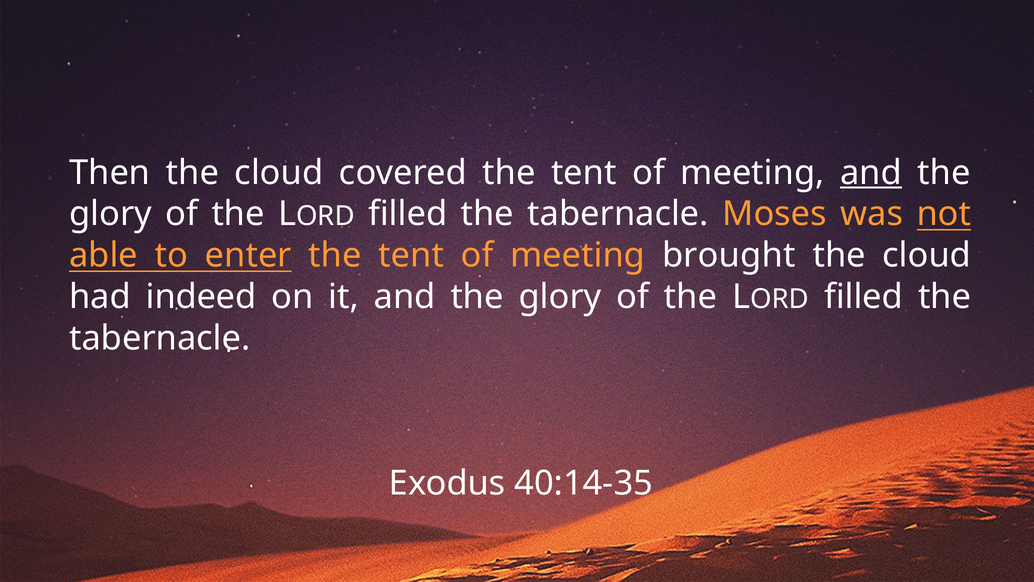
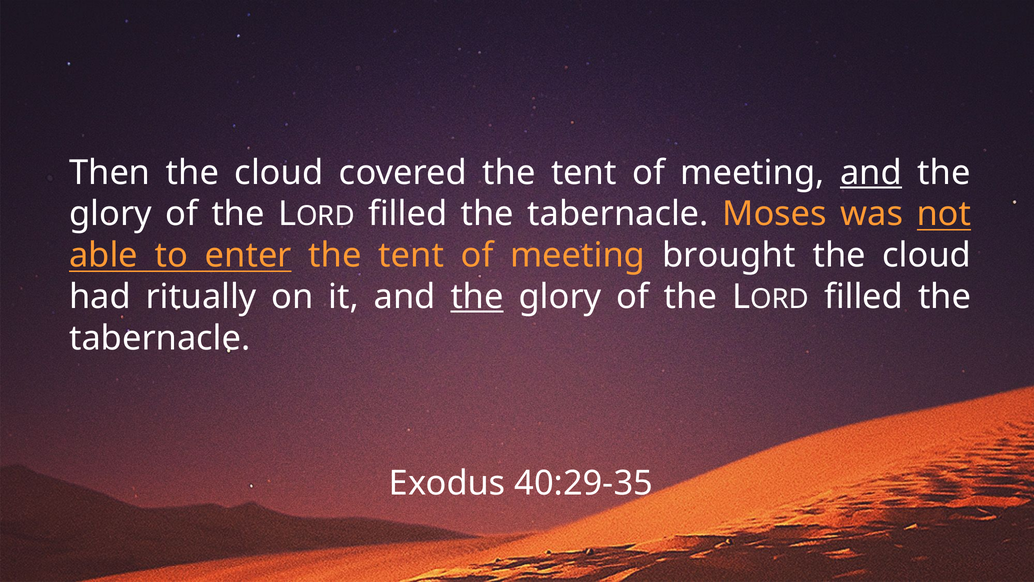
indeed: indeed -> ritually
the at (477, 297) underline: none -> present
40:14-35: 40:14-35 -> 40:29-35
